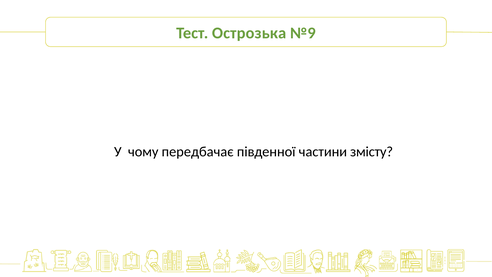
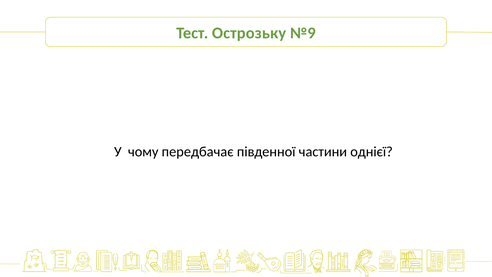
Острозька: Острозька -> Острозьку
змісту: змісту -> однієї
